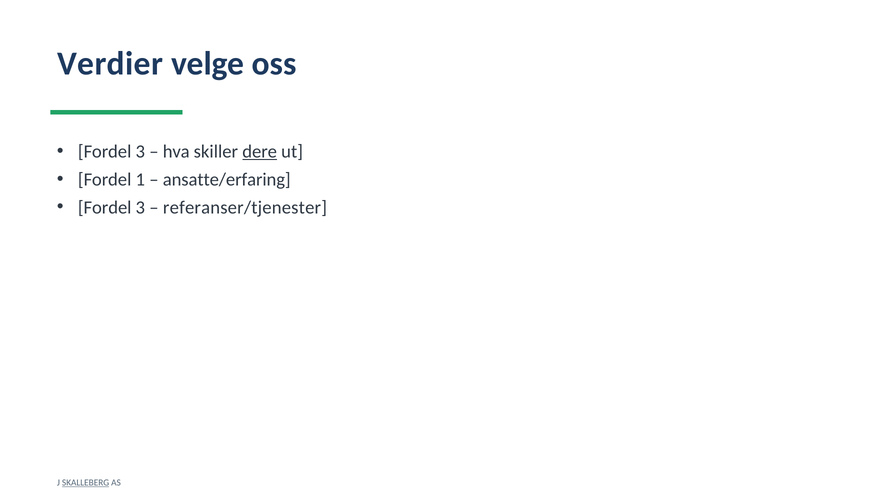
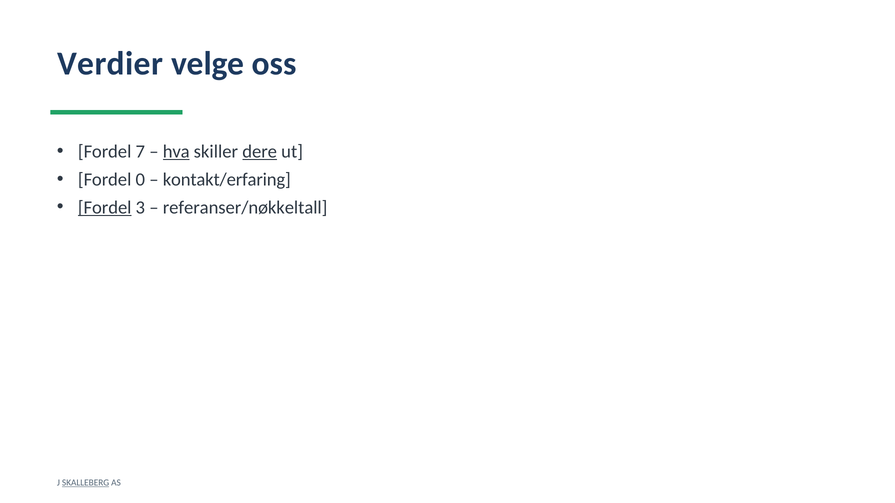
3 at (140, 152): 3 -> 7
hva underline: none -> present
1: 1 -> 0
ansatte/erfaring: ansatte/erfaring -> kontakt/erfaring
Fordel at (105, 208) underline: none -> present
referanser/tjenester: referanser/tjenester -> referanser/nøkkeltall
